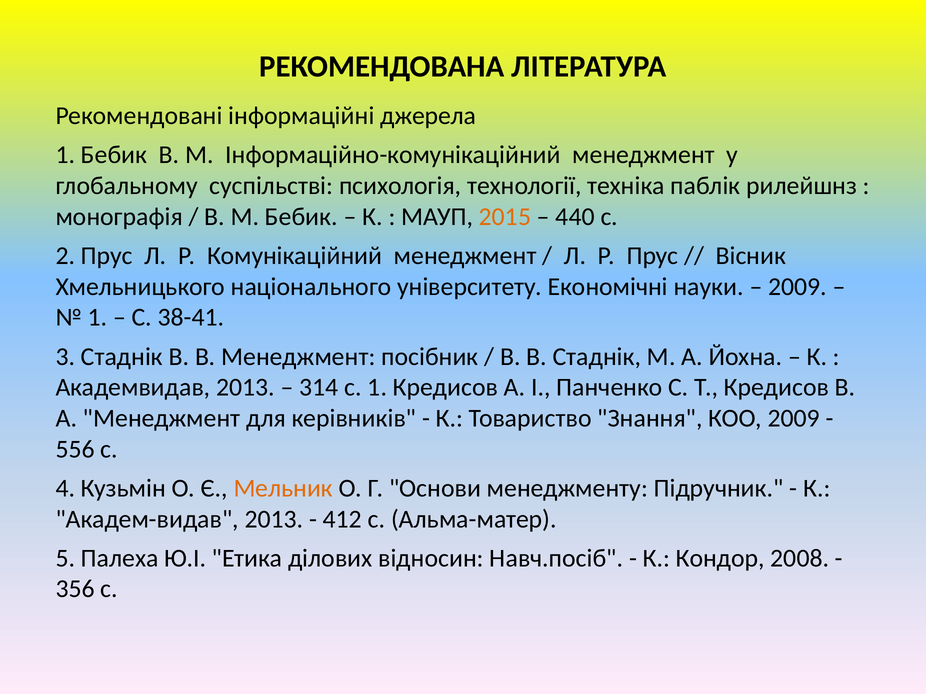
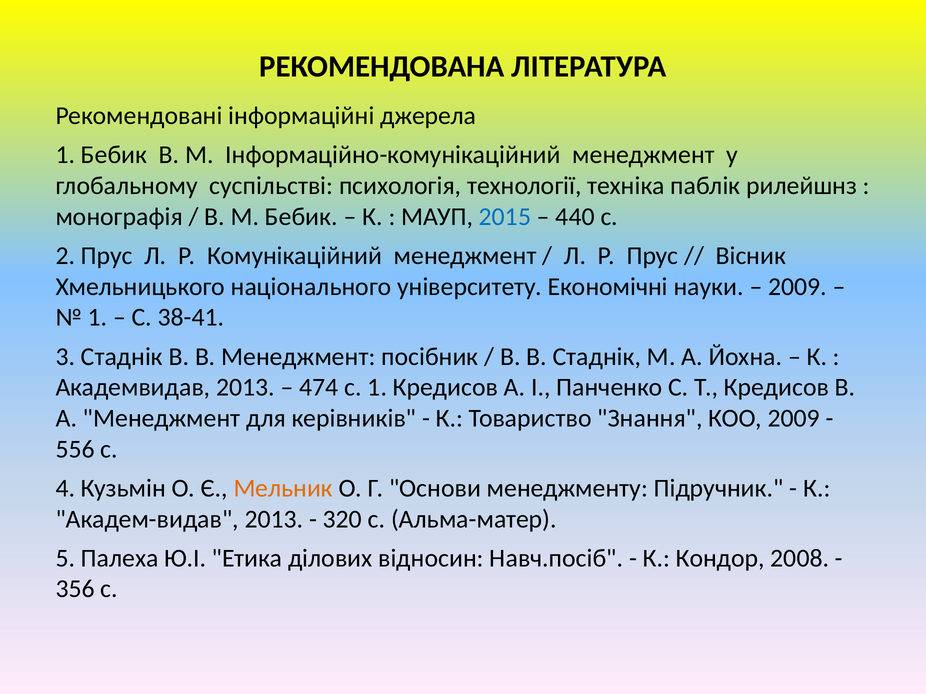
2015 colour: orange -> blue
314: 314 -> 474
412: 412 -> 320
